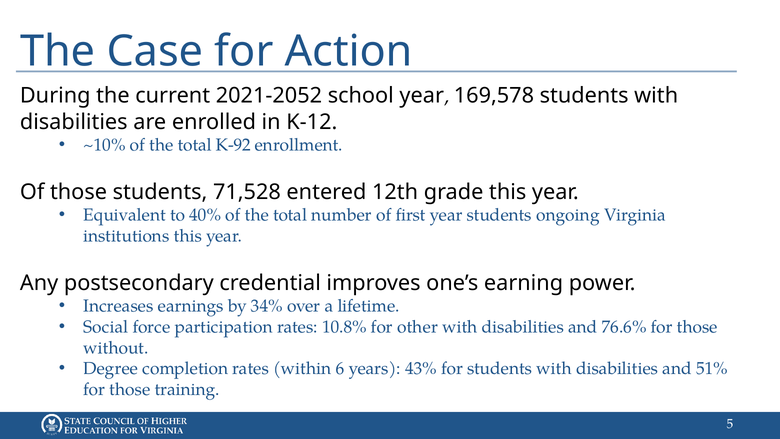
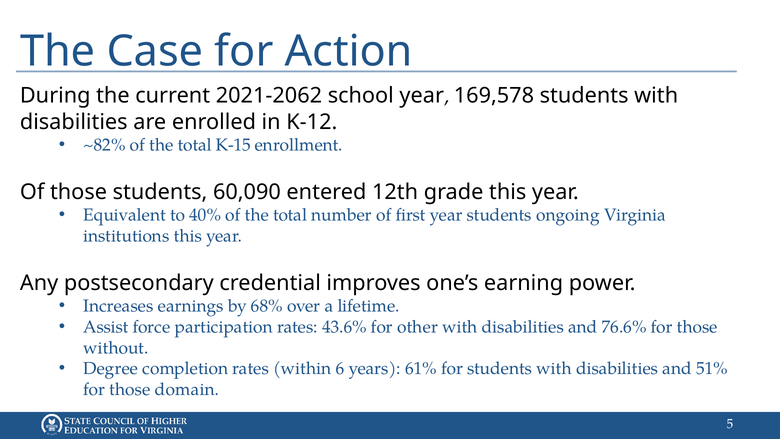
2021-2052: 2021-2052 -> 2021-2062
~10%: ~10% -> ~82%
K-92: K-92 -> K-15
71,528: 71,528 -> 60,090
34%: 34% -> 68%
Social: Social -> Assist
10.8%: 10.8% -> 43.6%
43%: 43% -> 61%
training: training -> domain
